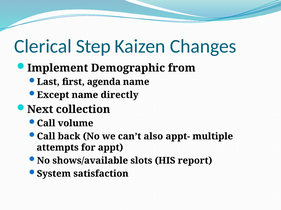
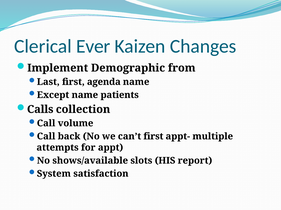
Step: Step -> Ever
directly: directly -> patients
Next: Next -> Calls
can’t also: also -> first
